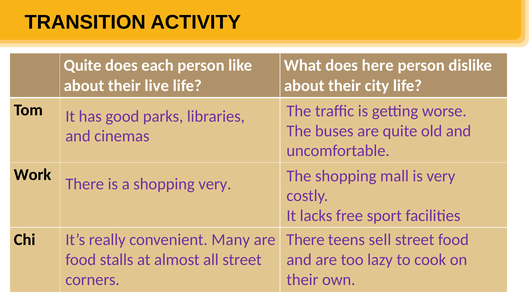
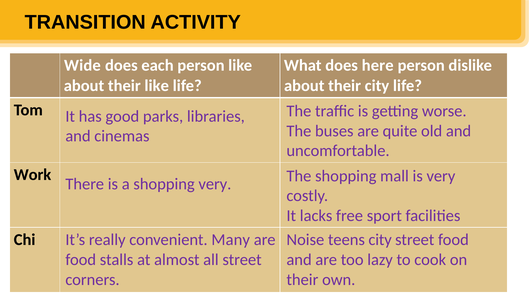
Quite at (83, 65): Quite -> Wide
their live: live -> like
There at (305, 240): There -> Noise
teens sell: sell -> city
